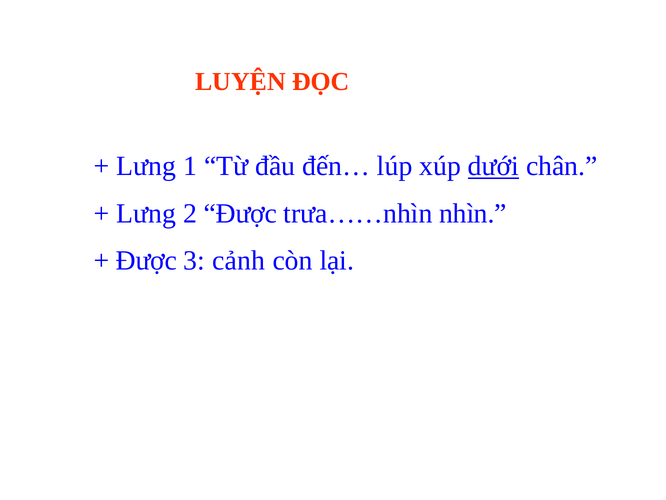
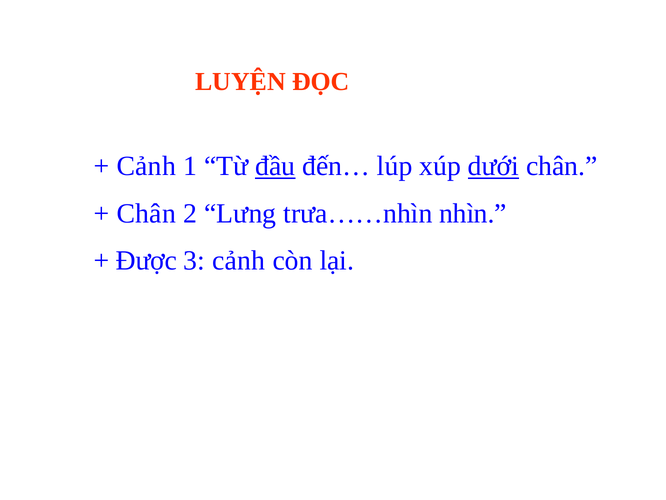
Lưng at (146, 166): Lưng -> Cảnh
đầu underline: none -> present
Lưng at (146, 213): Lưng -> Chân
2 Được: Được -> Lưng
